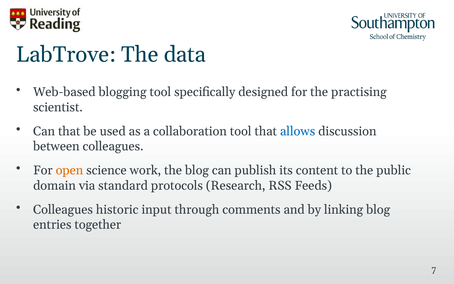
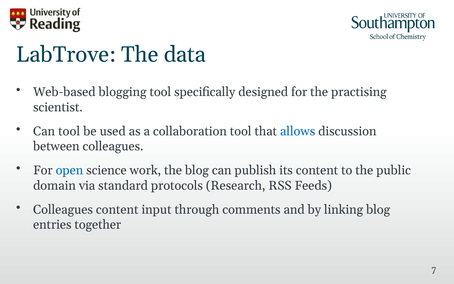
Can that: that -> tool
open colour: orange -> blue
Colleagues historic: historic -> content
